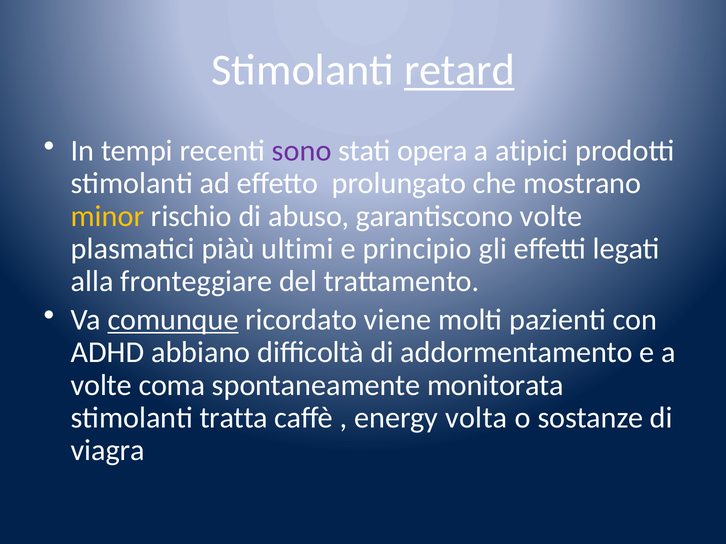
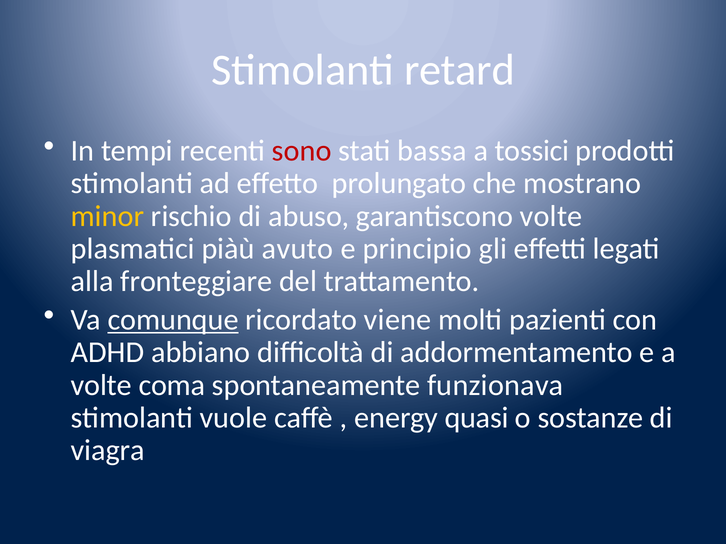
retard underline: present -> none
sono colour: purple -> red
opera: opera -> bassa
atipici: atipici -> tossici
ultimi: ultimi -> avuto
monitorata: monitorata -> funzionava
tratta: tratta -> vuole
volta: volta -> quasi
